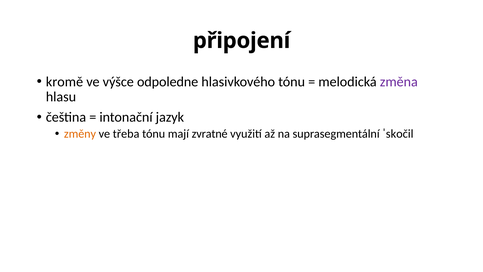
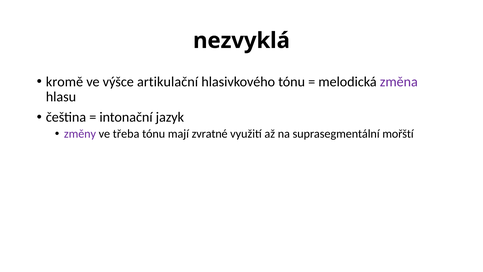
připojení: připojení -> nezvyklá
odpoledne: odpoledne -> artikulační
změny colour: orange -> purple
ˈskočil: ˈskočil -> mořští
